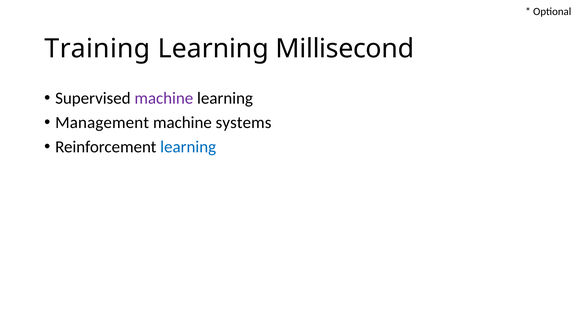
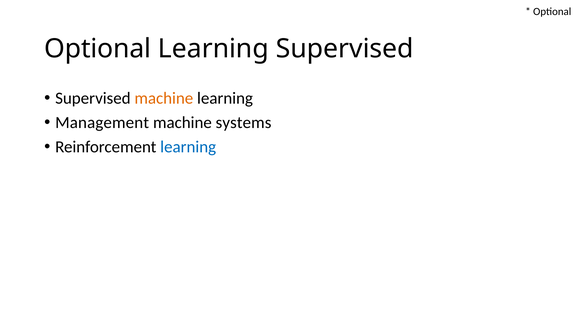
Training at (97, 49): Training -> Optional
Learning Millisecond: Millisecond -> Supervised
machine at (164, 98) colour: purple -> orange
